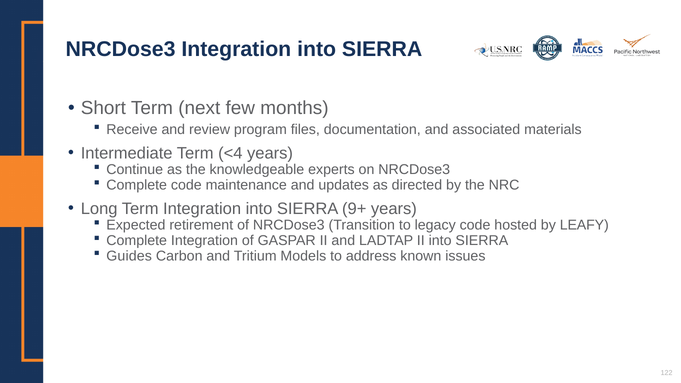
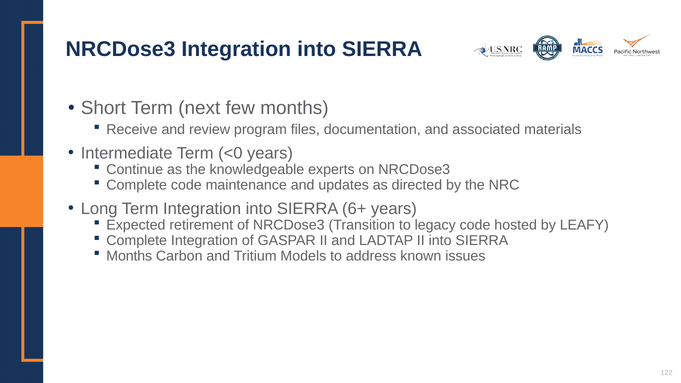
<4: <4 -> <0
9+: 9+ -> 6+
Guides at (129, 256): Guides -> Months
